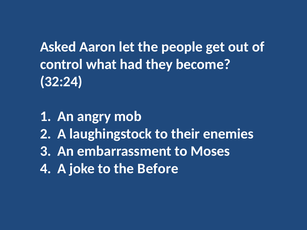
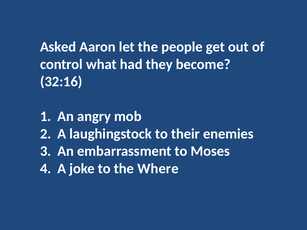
32:24: 32:24 -> 32:16
Before: Before -> Where
